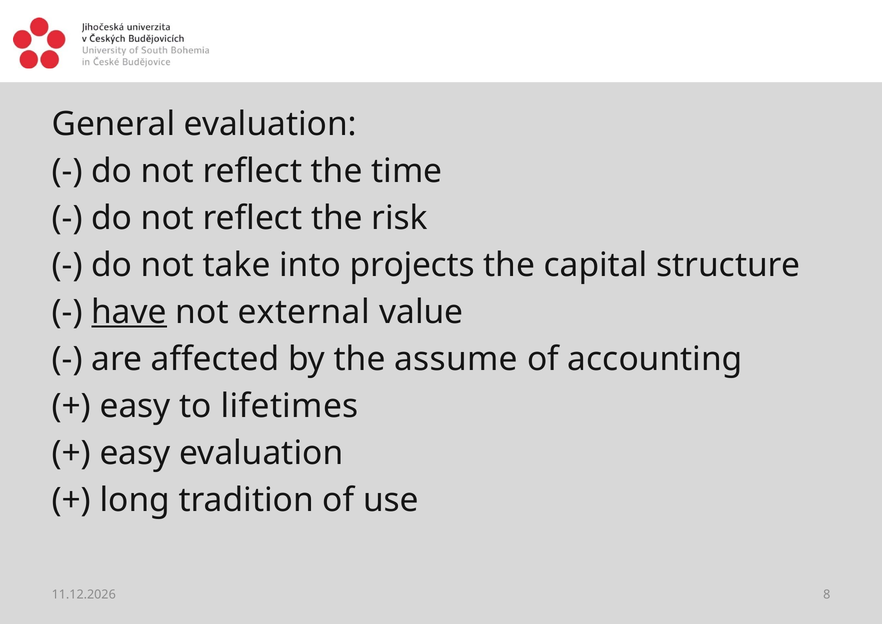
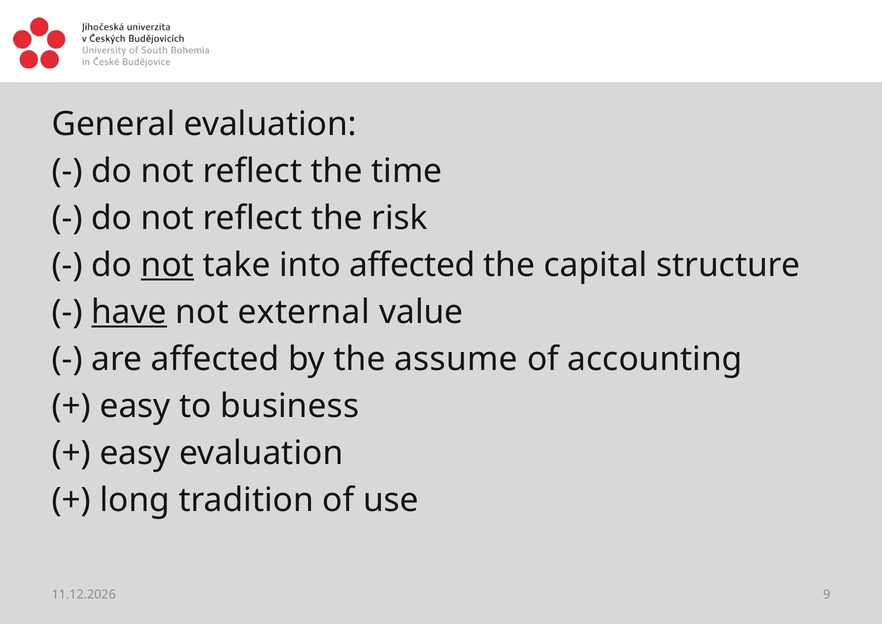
not at (167, 265) underline: none -> present
into projects: projects -> affected
lifetimes: lifetimes -> business
8: 8 -> 9
